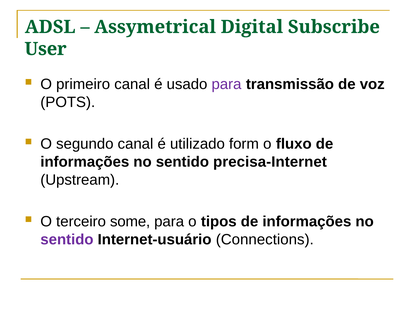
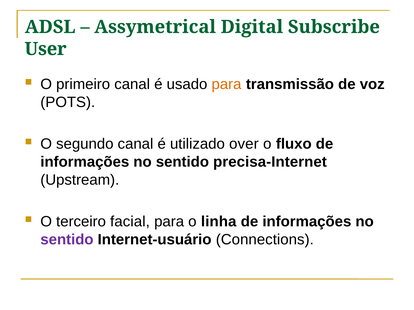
para at (226, 85) colour: purple -> orange
form: form -> over
some: some -> facial
tipos: tipos -> linha
